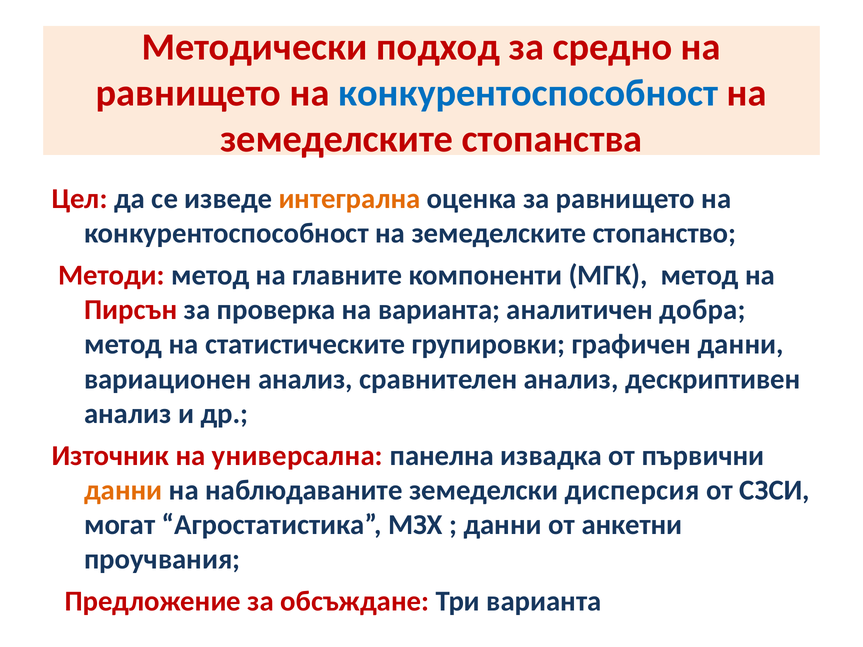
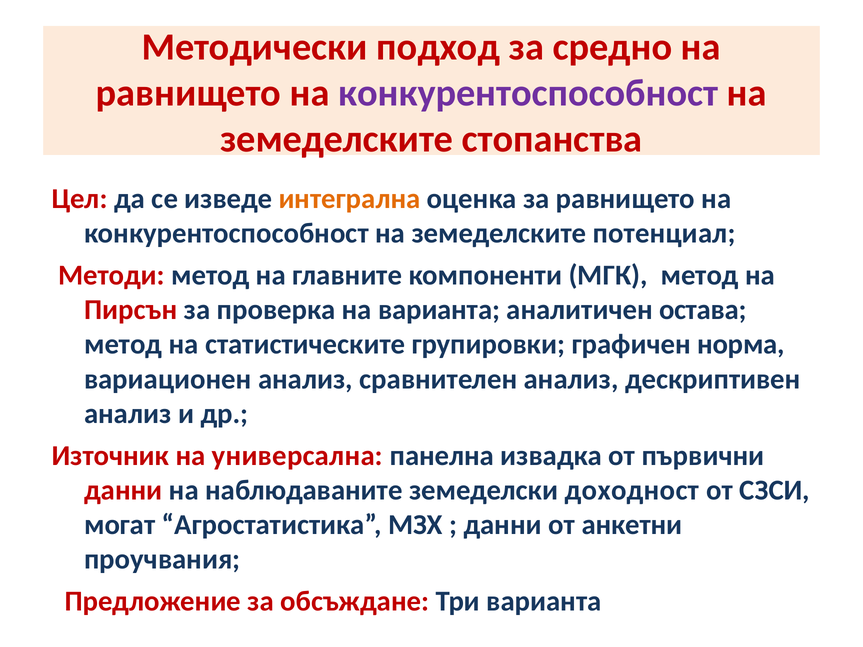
конкурентоспособност at (528, 93) colour: blue -> purple
стопанство: стопанство -> потенциал
добра: добра -> остава
графичен данни: данни -> норма
данни at (123, 490) colour: orange -> red
дисперсия: дисперсия -> доходност
